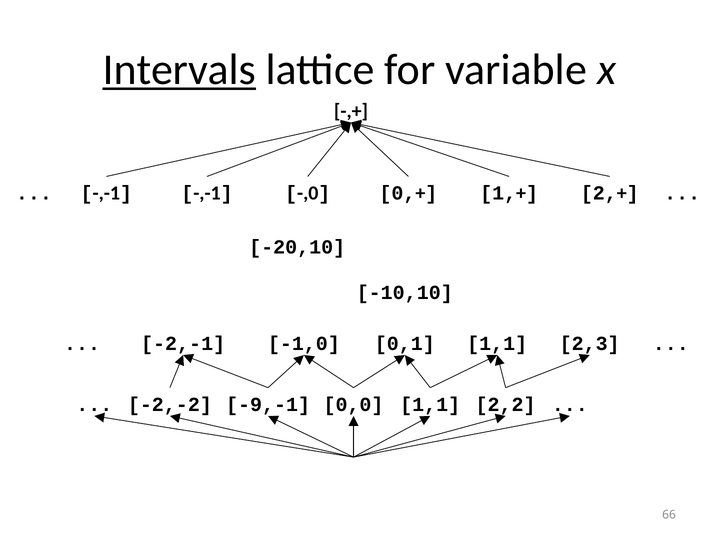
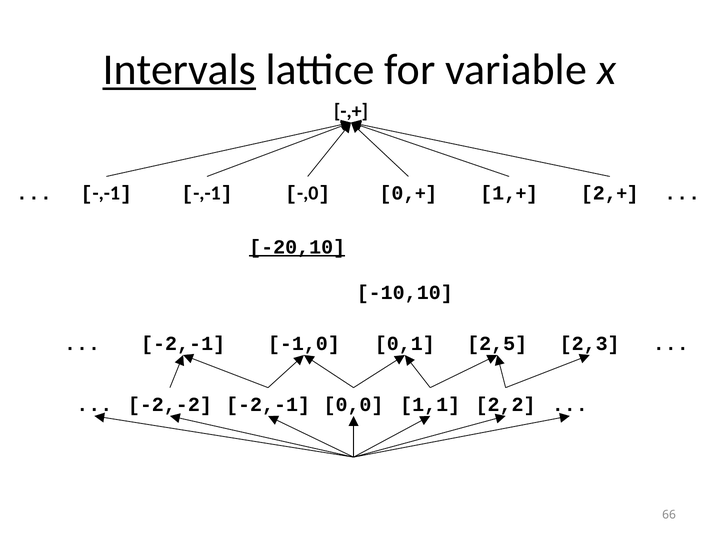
-20,10 underline: none -> present
0,1 1,1: 1,1 -> 2,5
-9,-1 at (268, 404): -9,-1 -> -2,-1
